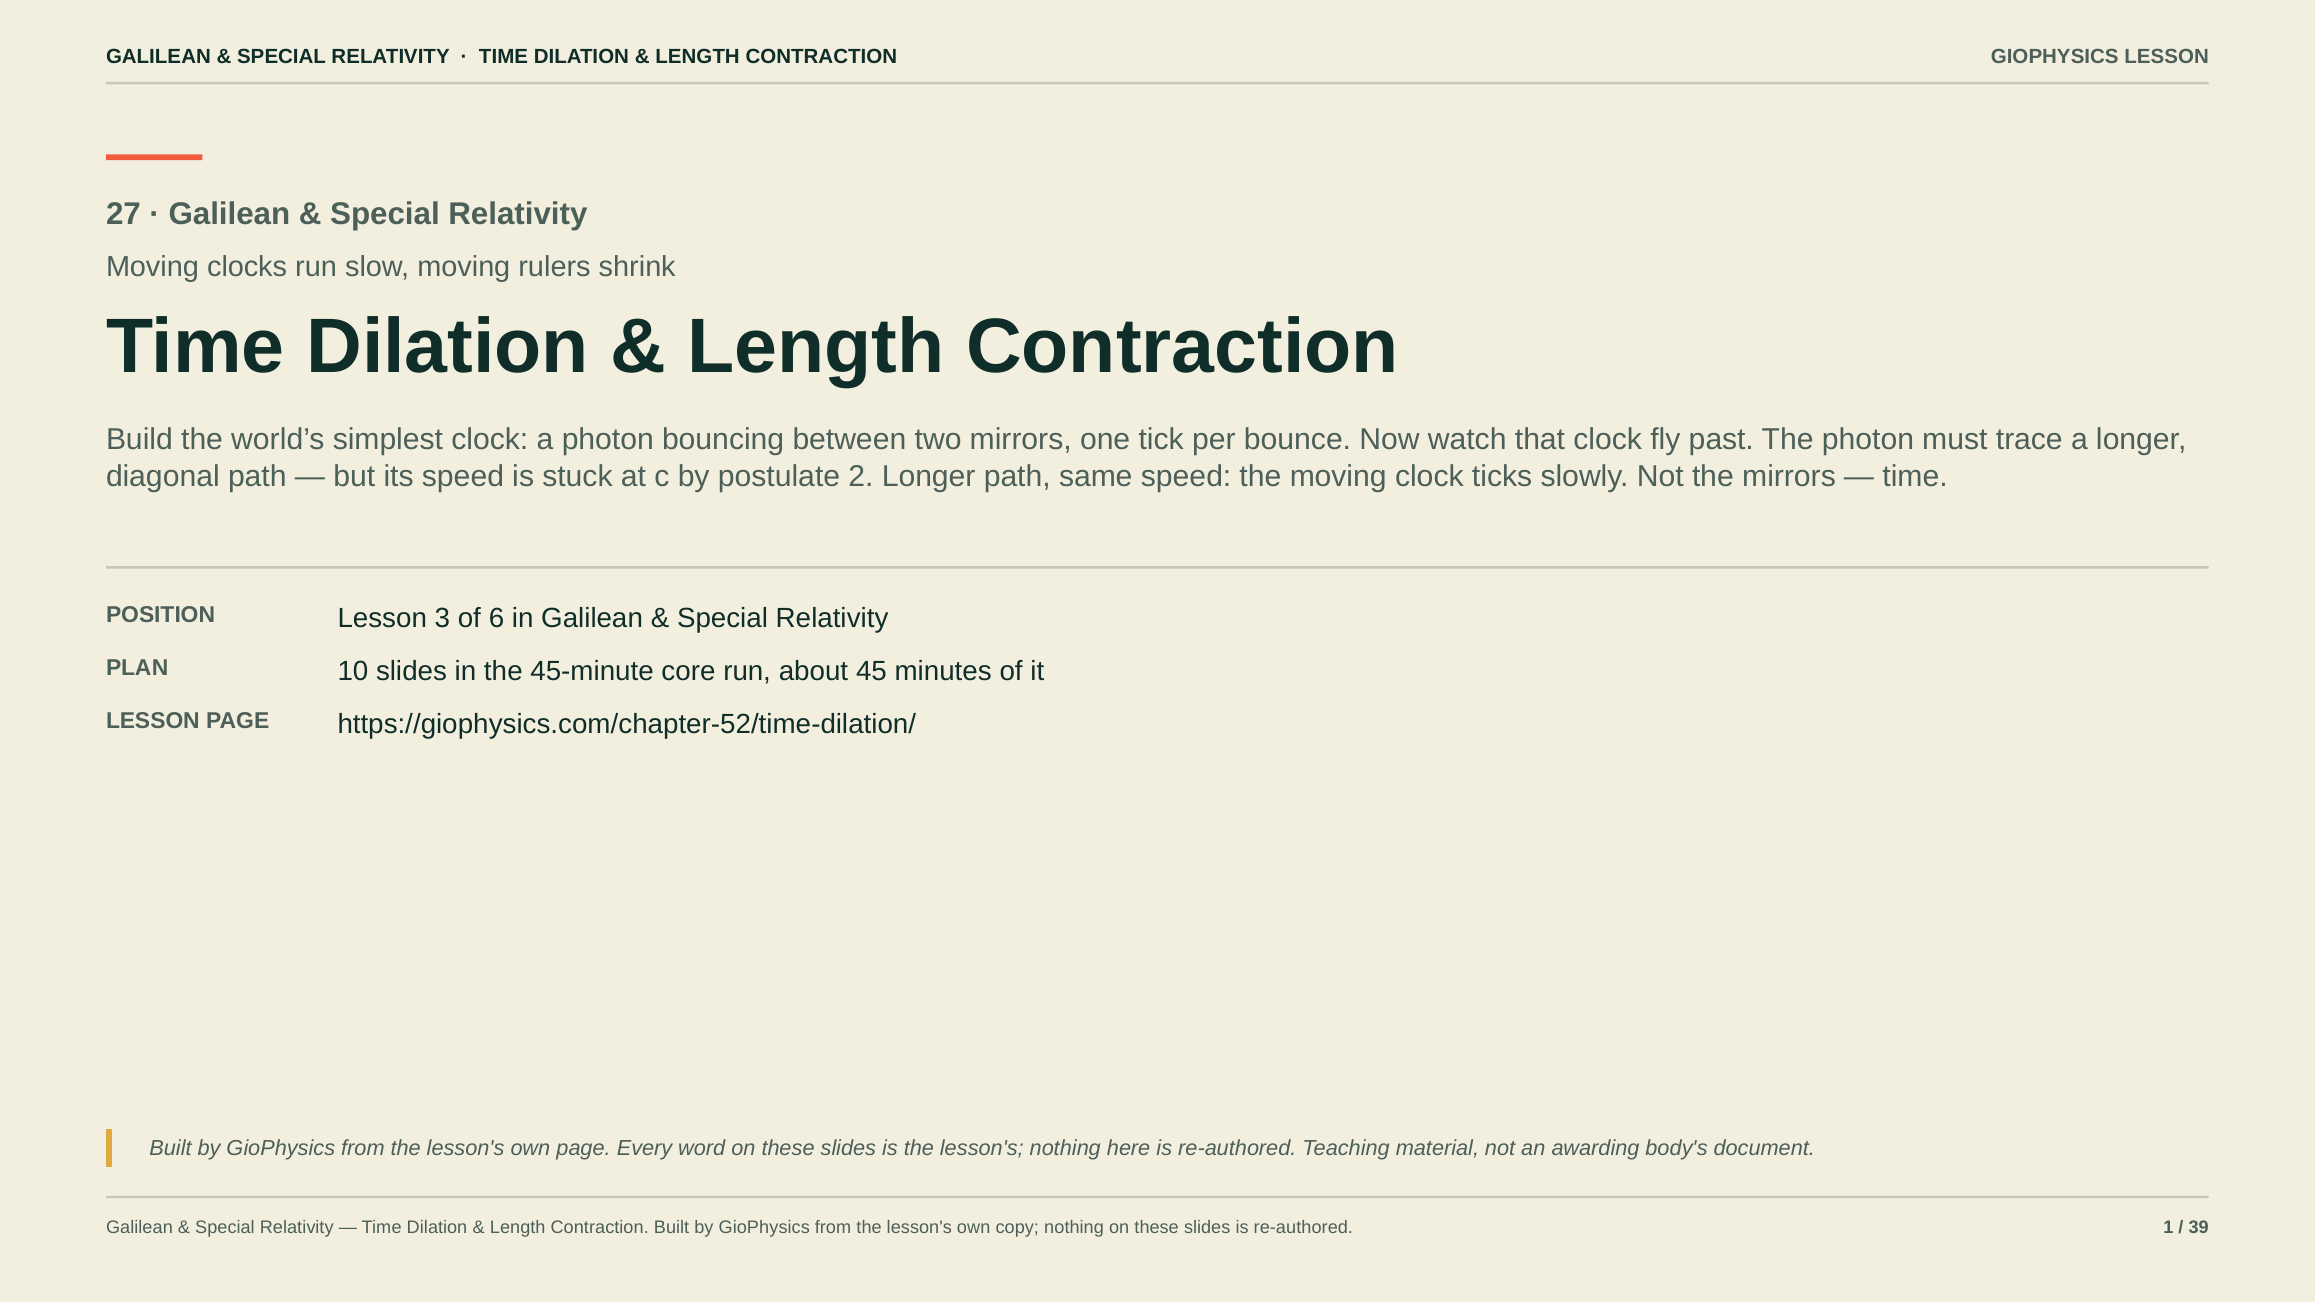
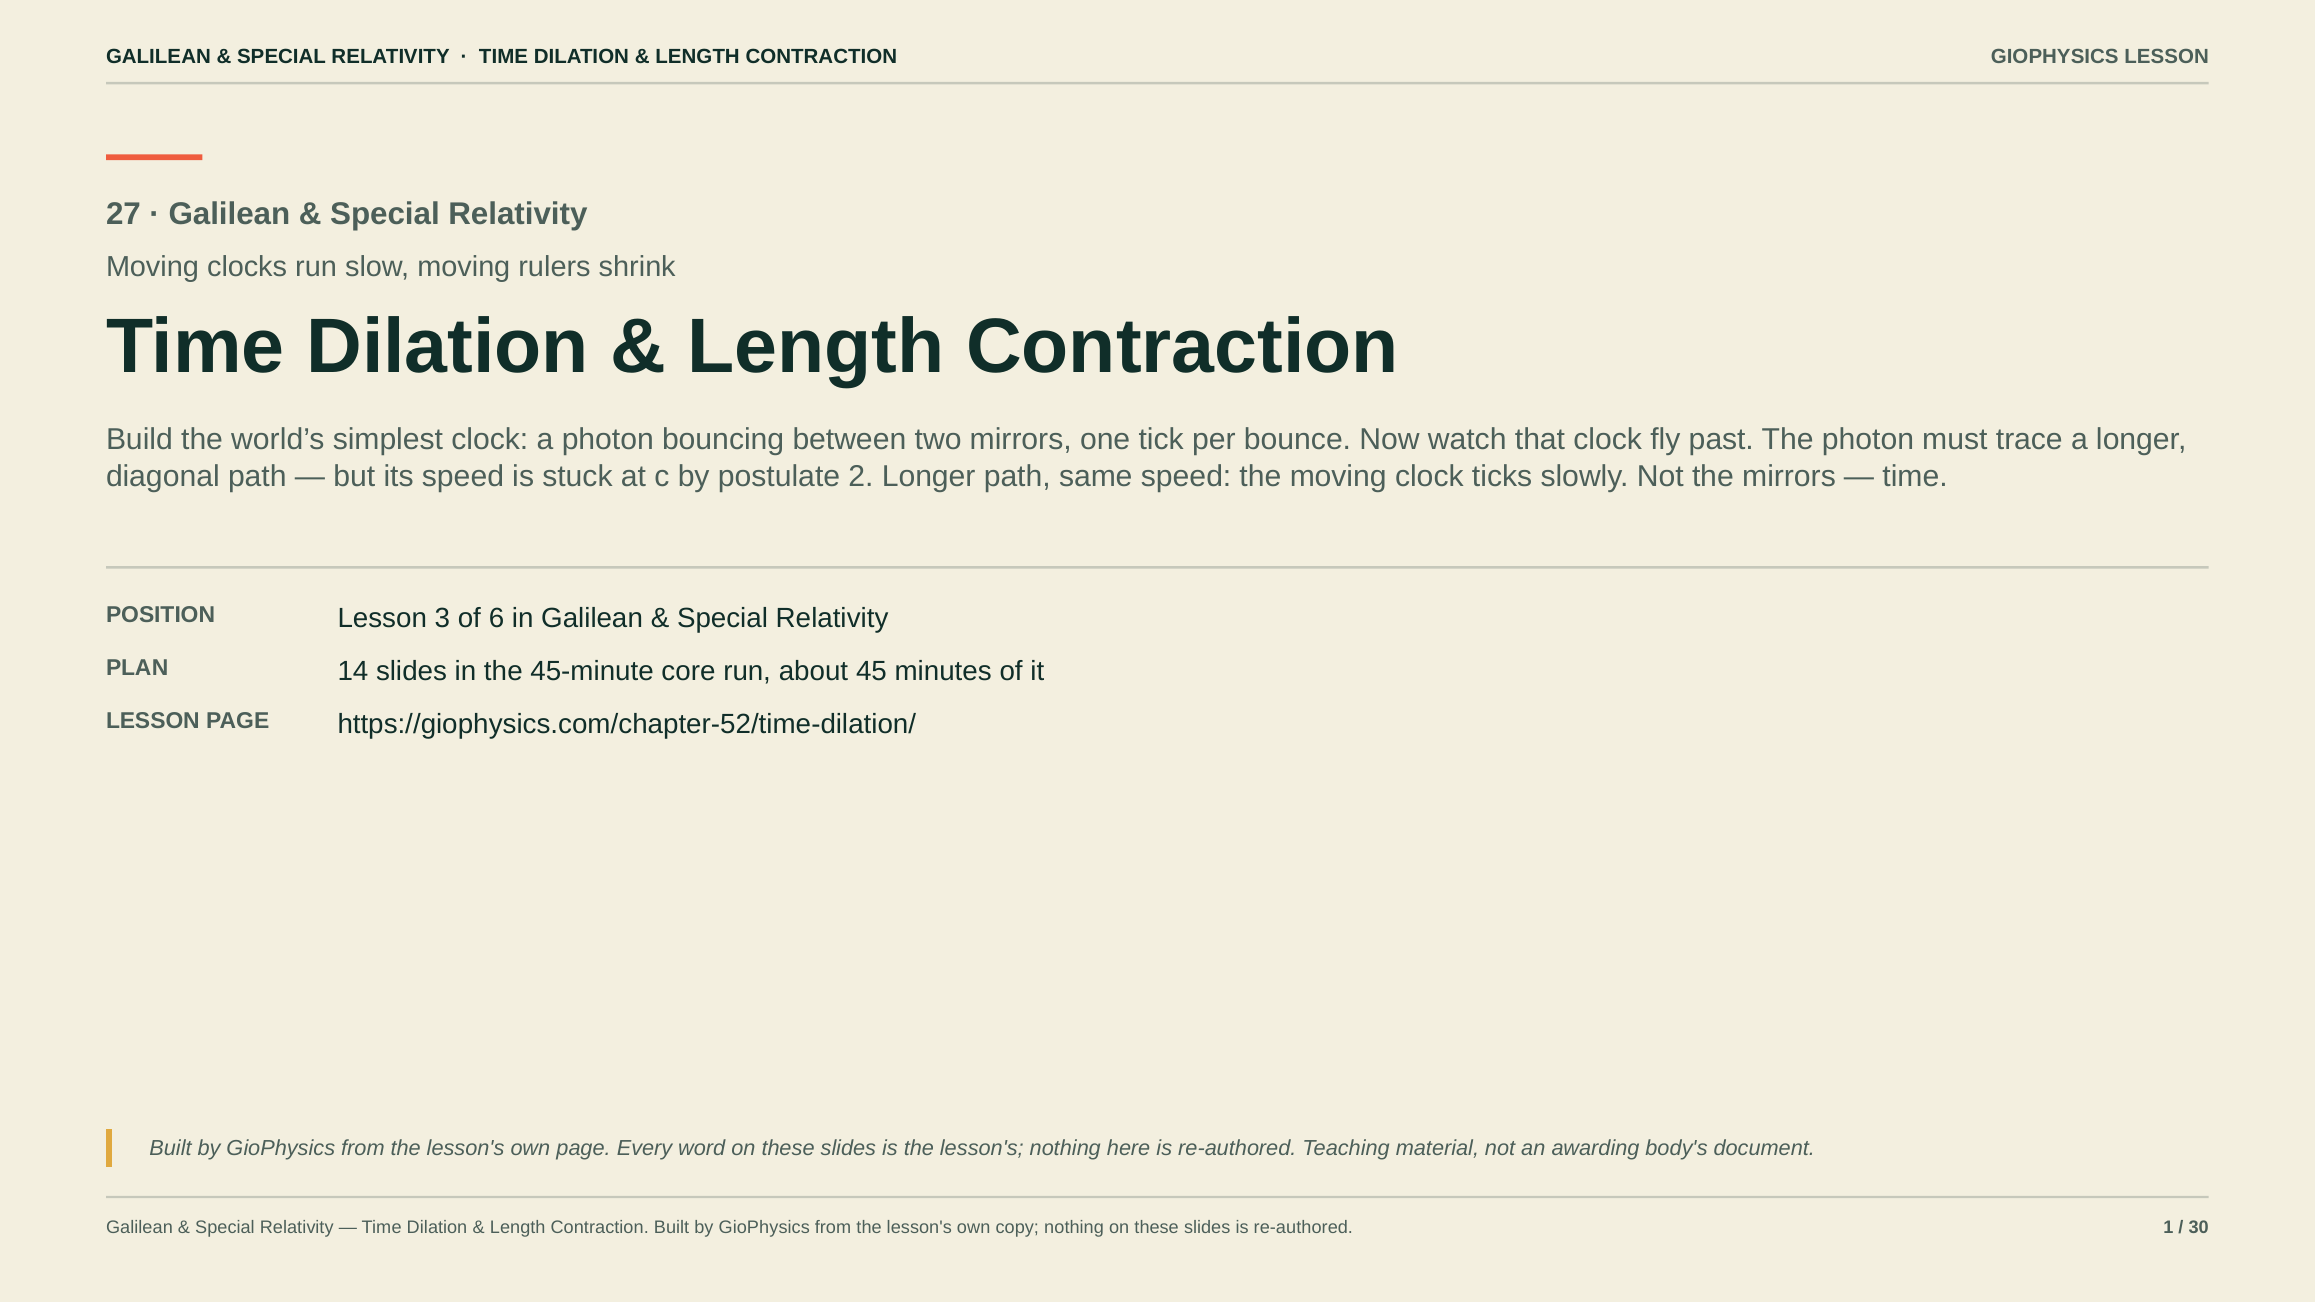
10: 10 -> 14
39: 39 -> 30
